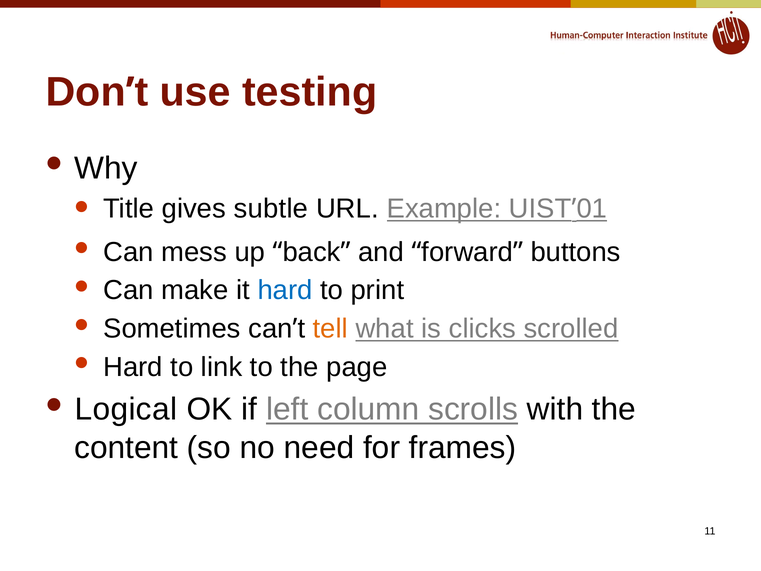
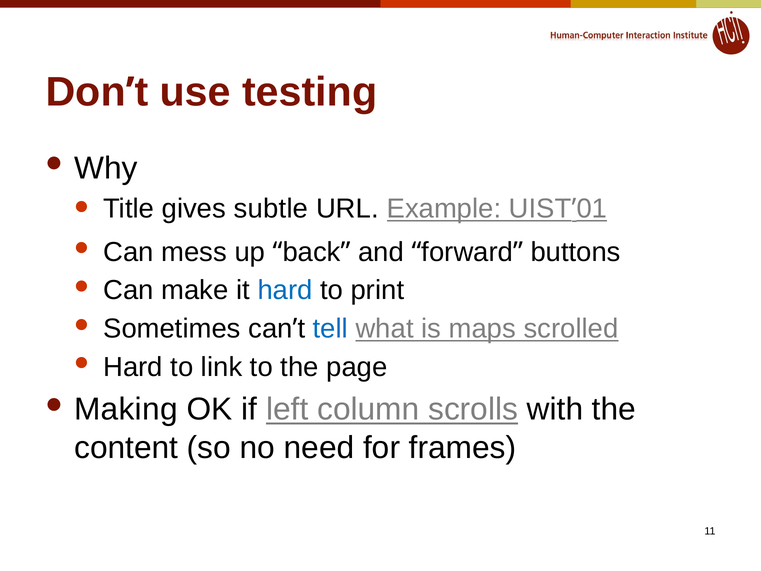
tell colour: orange -> blue
clicks: clicks -> maps
Logical: Logical -> Making
